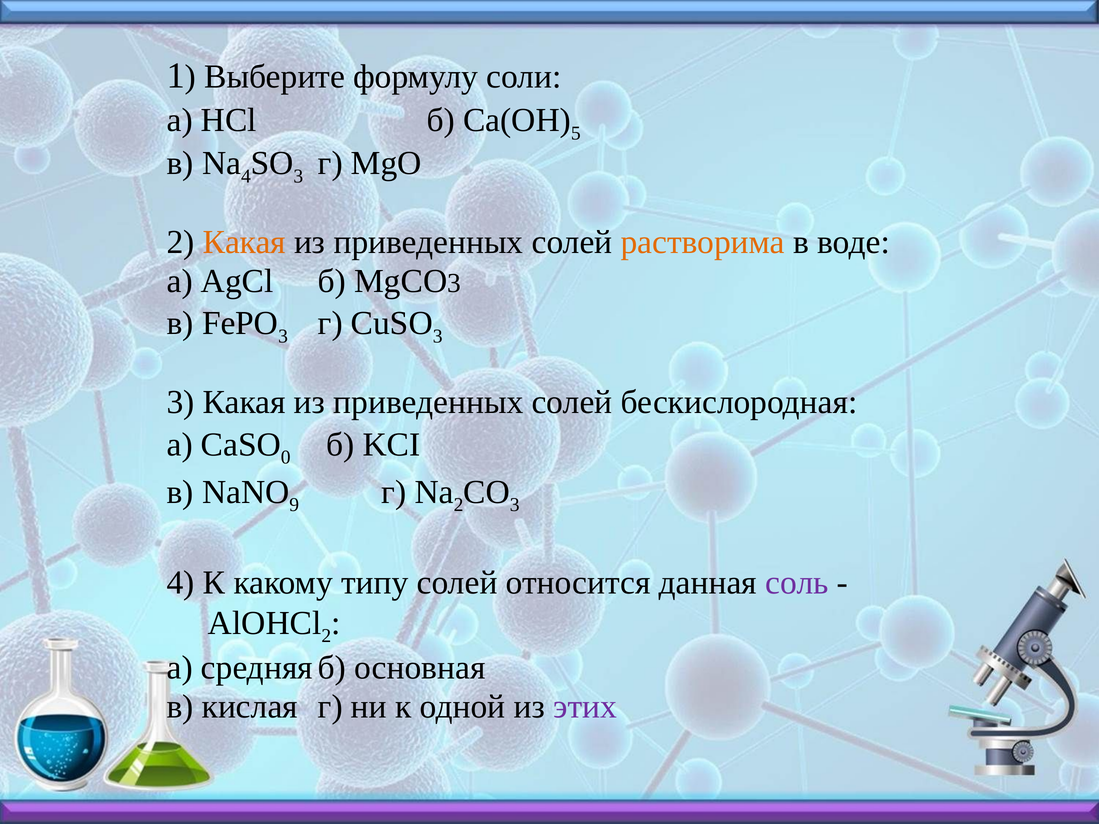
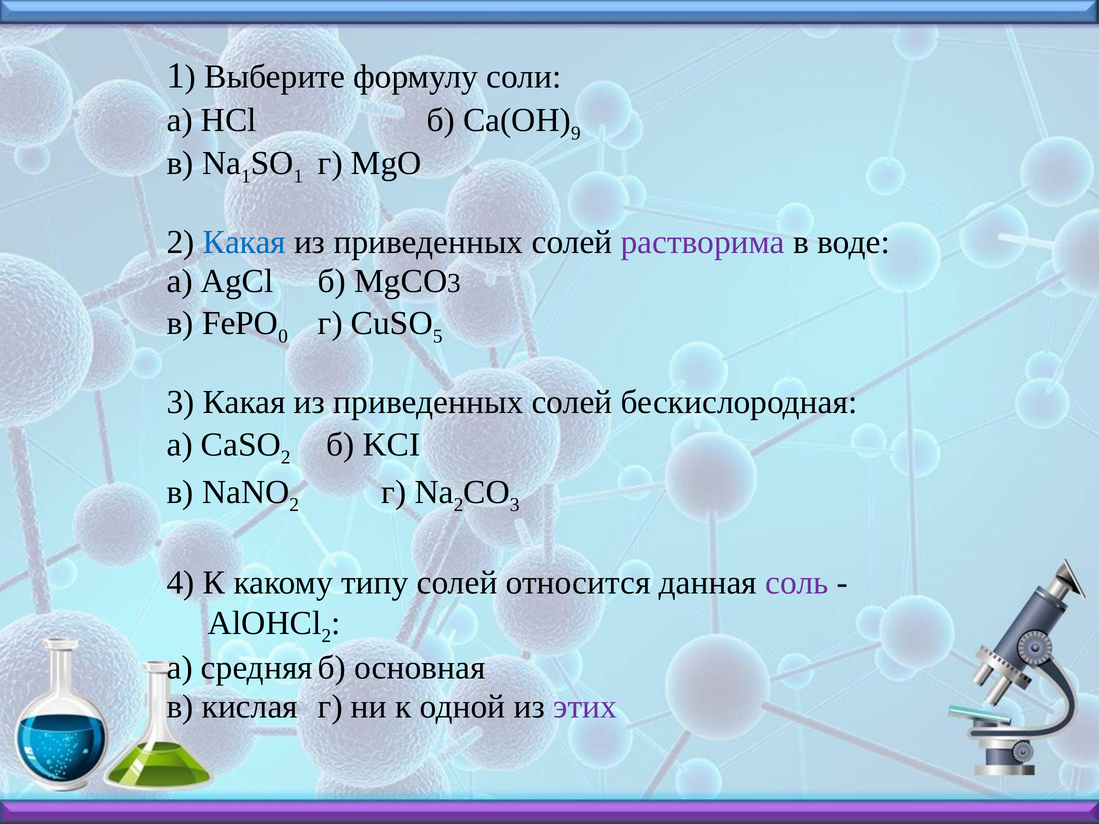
5: 5 -> 9
4 at (246, 176): 4 -> 1
3 at (298, 176): 3 -> 1
Какая at (244, 242) colour: orange -> blue
растворима colour: orange -> purple
3 at (283, 336): 3 -> 0
3 at (438, 336): 3 -> 5
0 at (286, 458): 0 -> 2
9 at (294, 505): 9 -> 2
